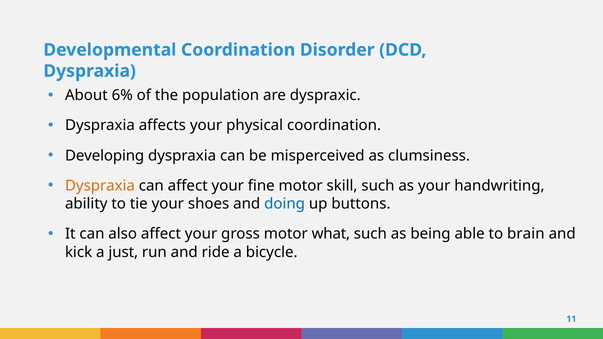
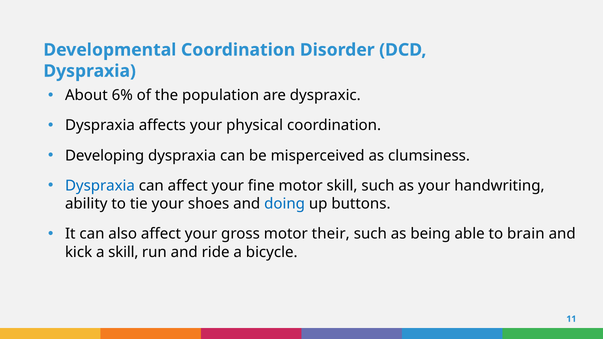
Dyspraxia at (100, 186) colour: orange -> blue
what: what -> their
a just: just -> skill
